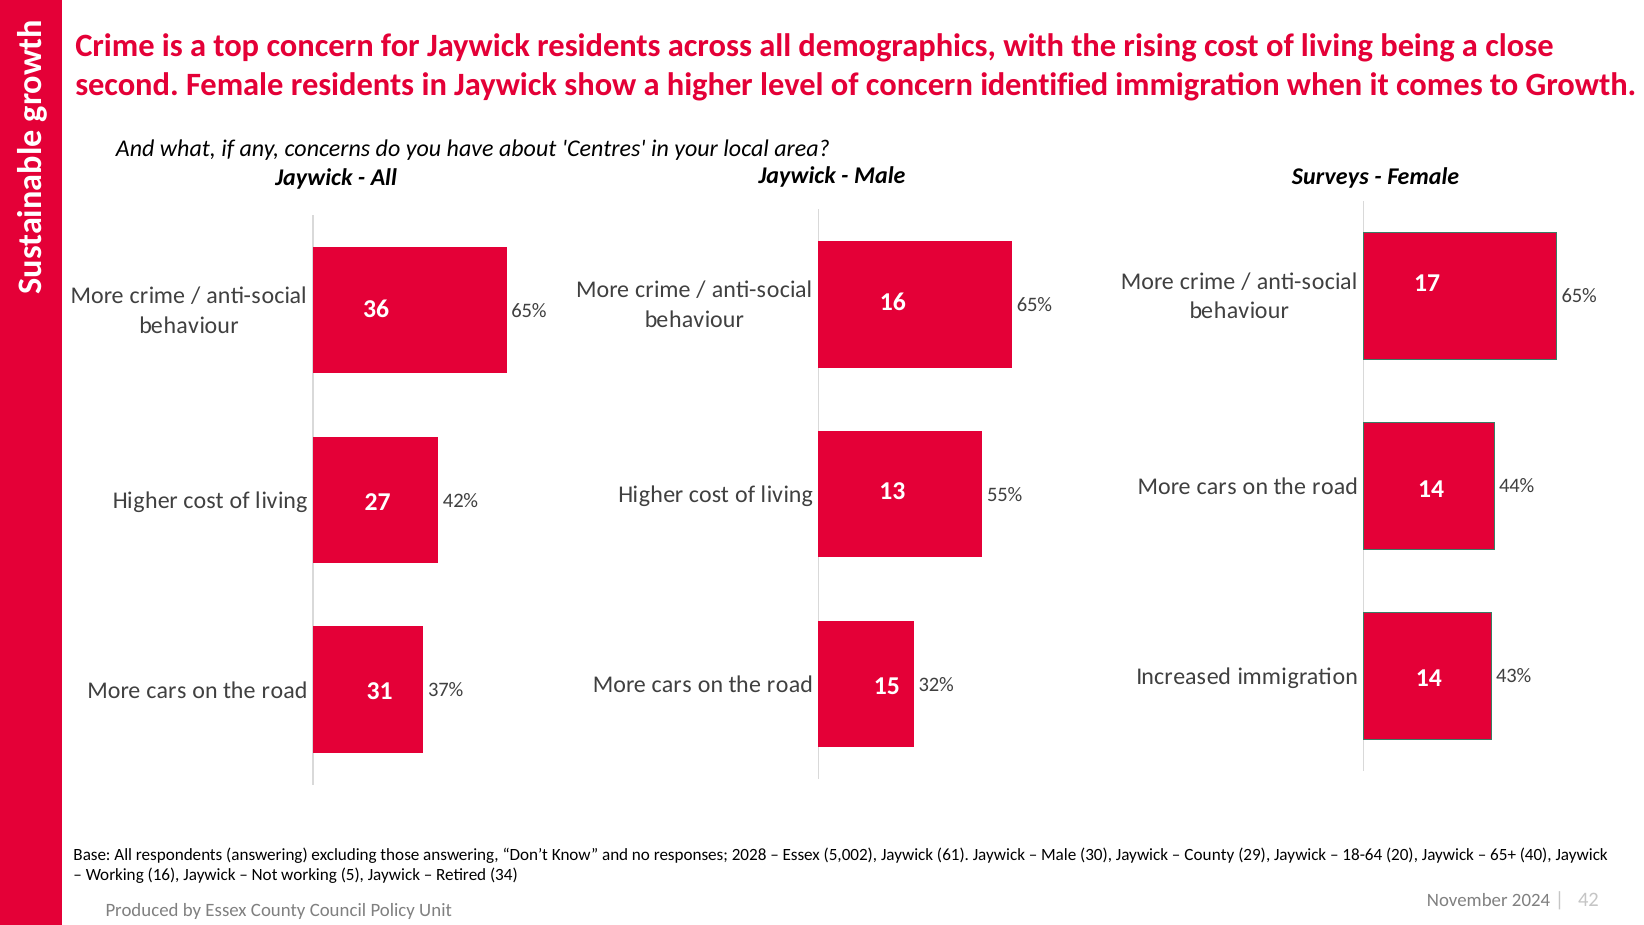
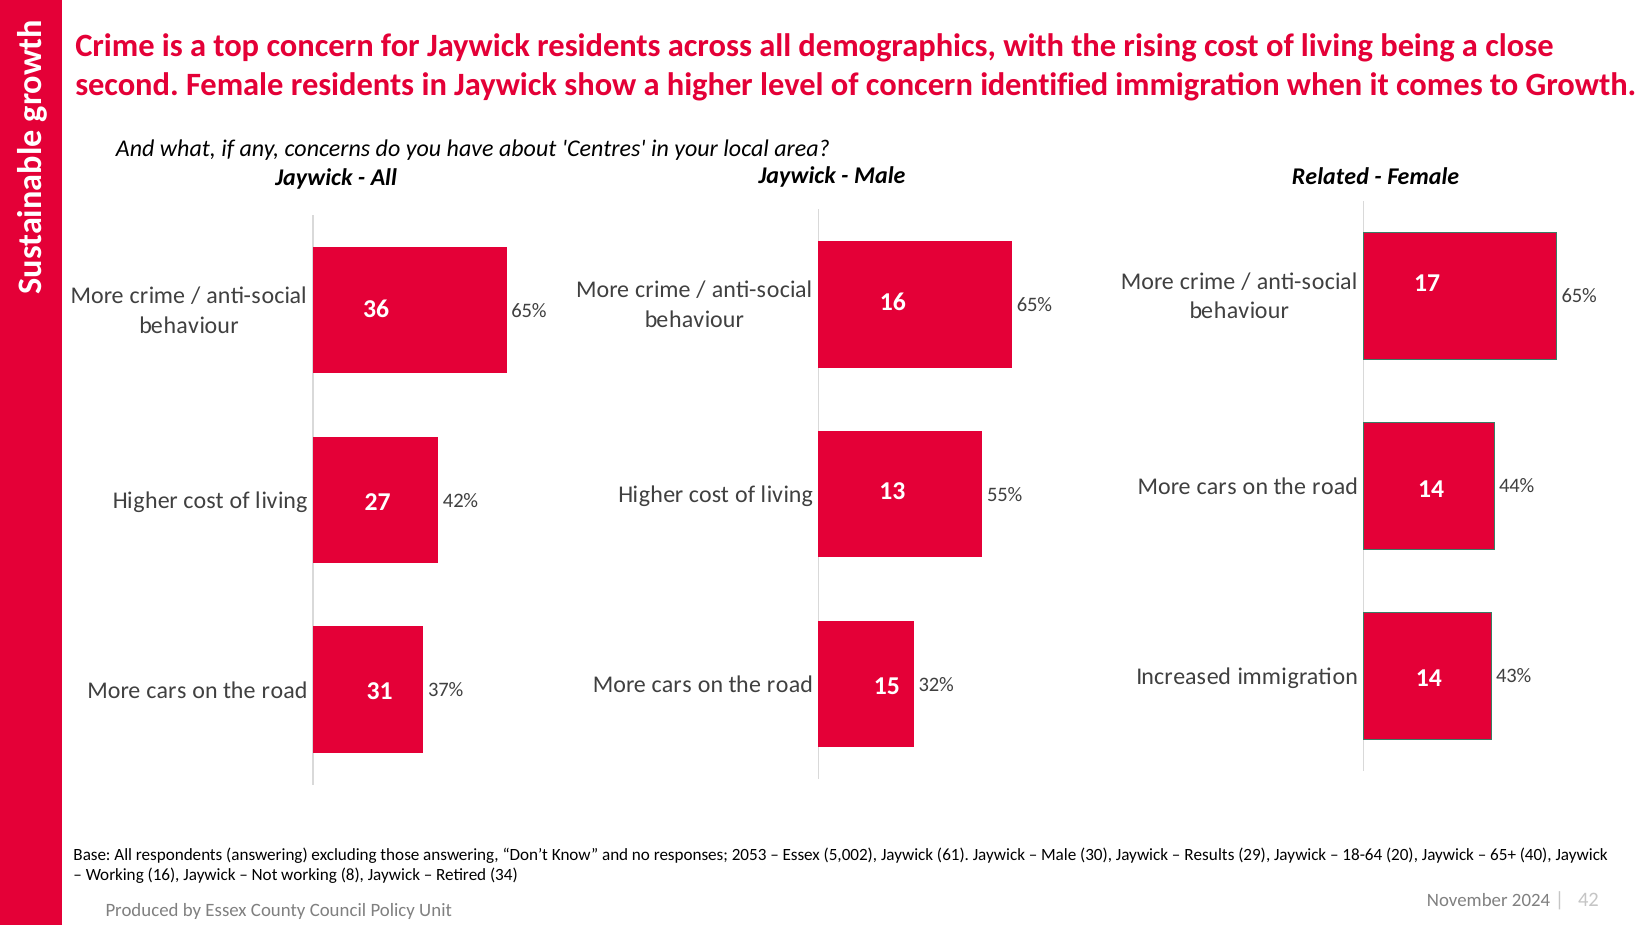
Surveys: Surveys -> Related
2028: 2028 -> 2053
County at (1209, 854): County -> Results
5: 5 -> 8
